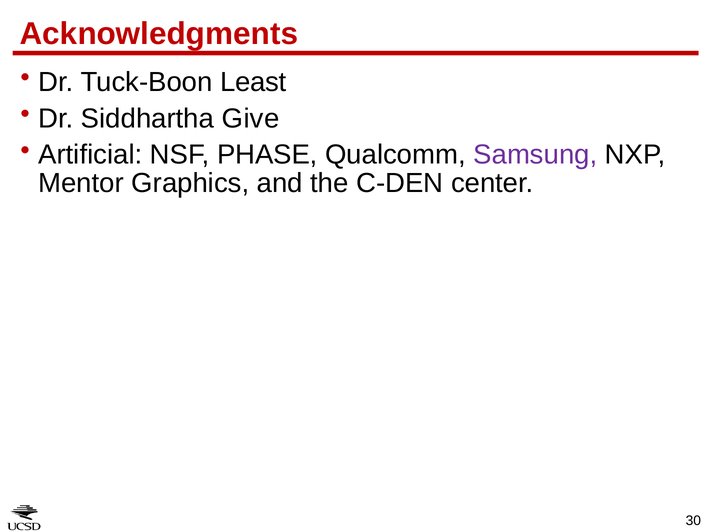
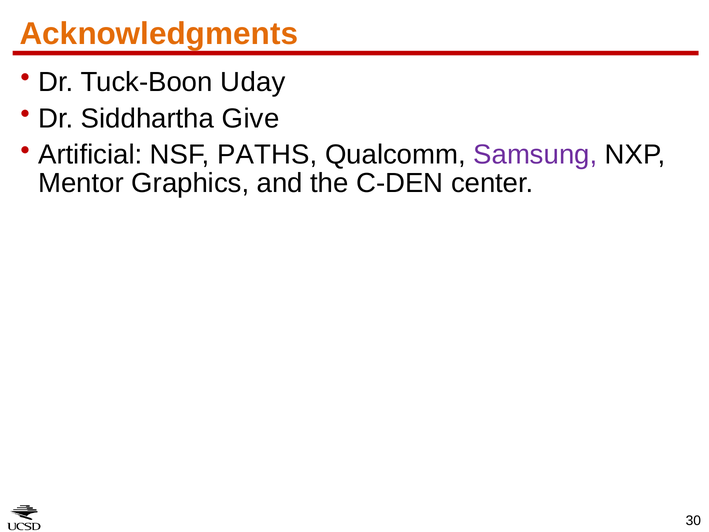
Acknowledgments colour: red -> orange
Least: Least -> Uday
PHASE: PHASE -> PATHS
